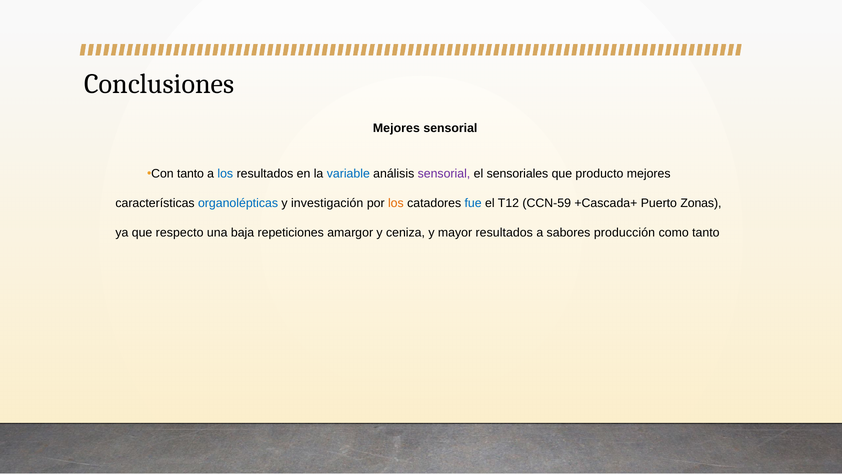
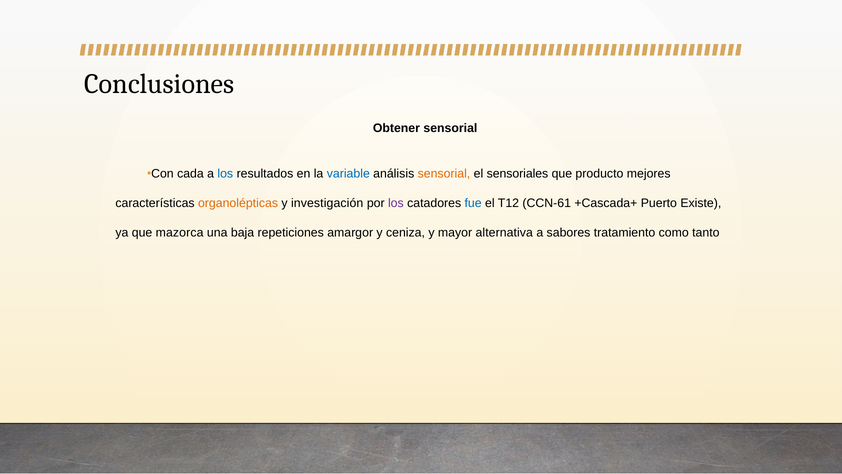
Mejores at (396, 128): Mejores -> Obtener
Con tanto: tanto -> cada
sensorial at (444, 173) colour: purple -> orange
organolépticas colour: blue -> orange
los at (396, 203) colour: orange -> purple
CCN-59: CCN-59 -> CCN-61
Zonas: Zonas -> Existe
respecto: respecto -> mazorca
mayor resultados: resultados -> alternativa
producción: producción -> tratamiento
